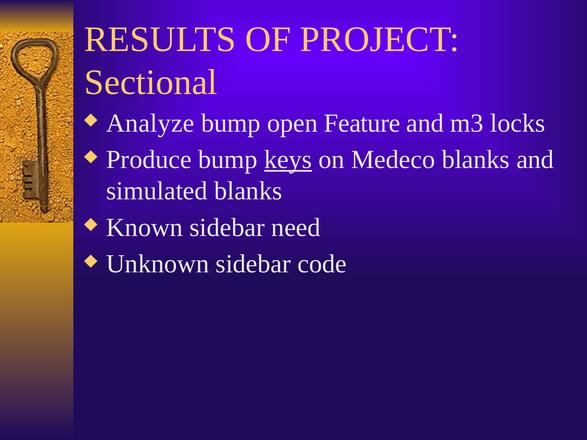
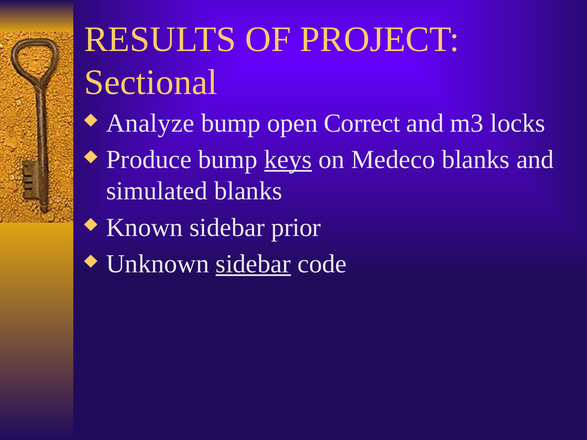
Feature: Feature -> Correct
need: need -> prior
sidebar at (253, 264) underline: none -> present
